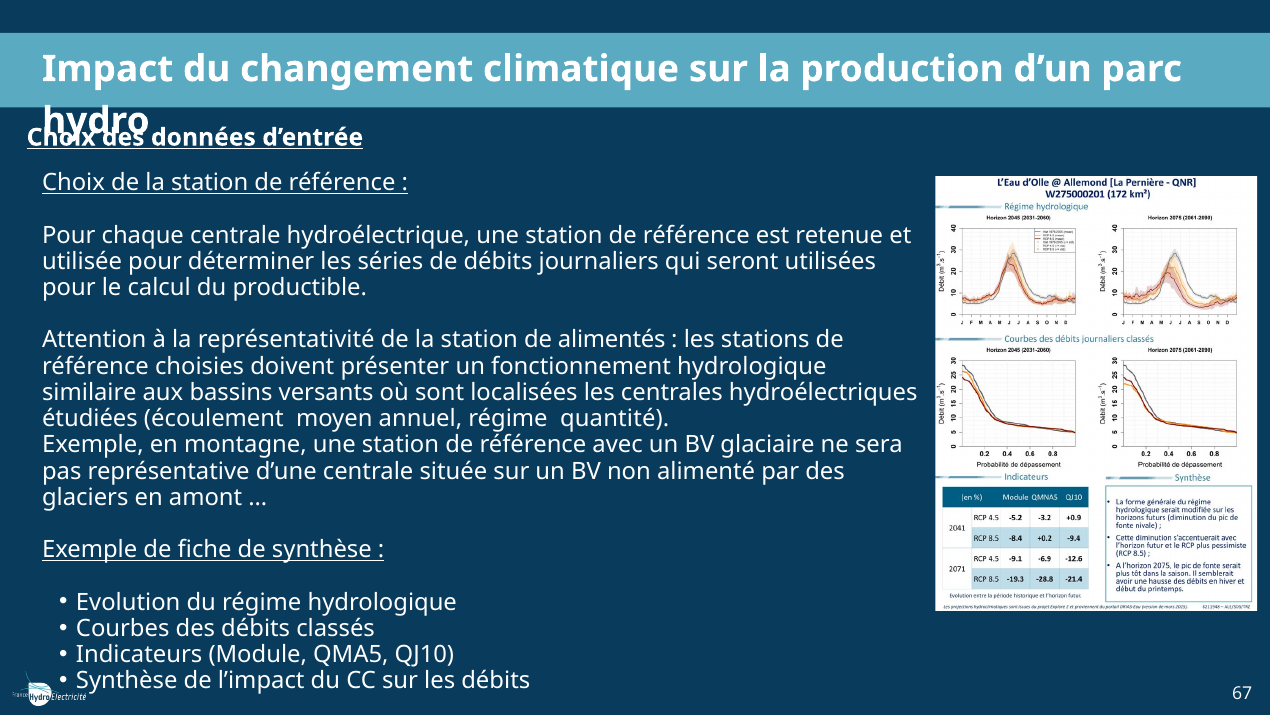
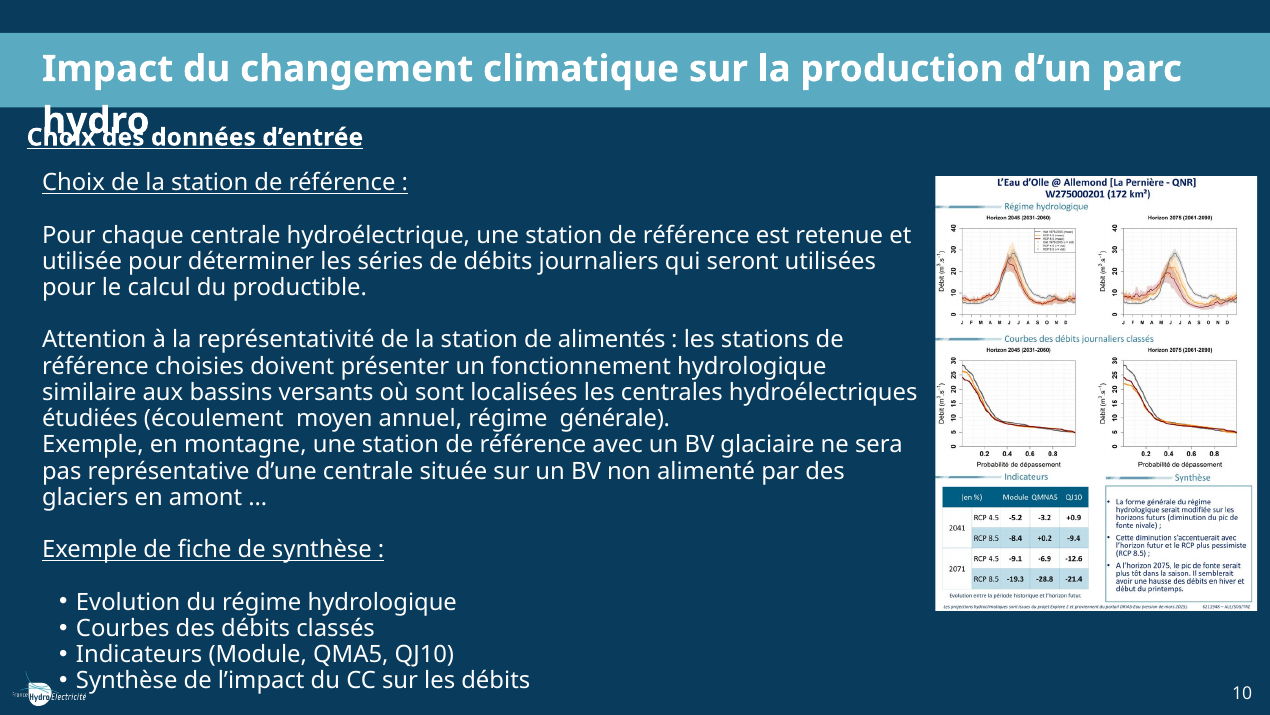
quantité: quantité -> générale
67: 67 -> 10
